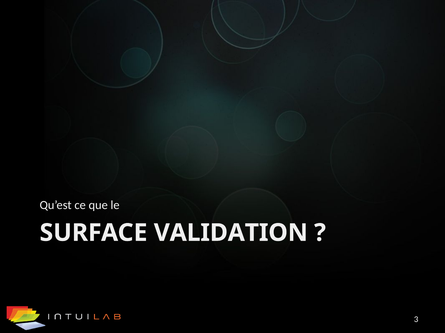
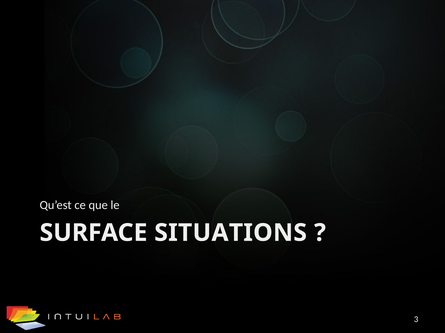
VALIDATION: VALIDATION -> SITUATIONS
